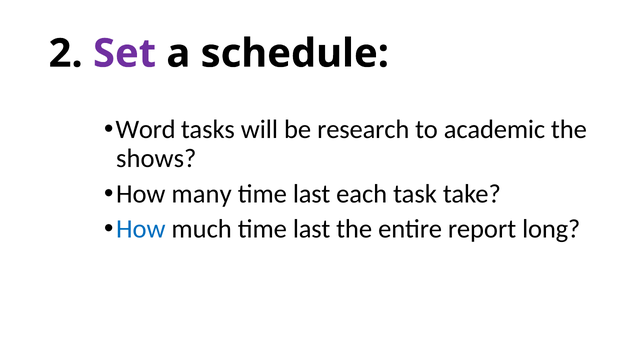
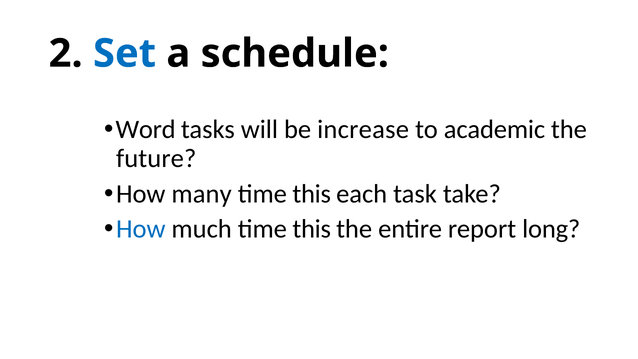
Set colour: purple -> blue
research: research -> increase
shows: shows -> future
last at (312, 194): last -> this
much time last: last -> this
